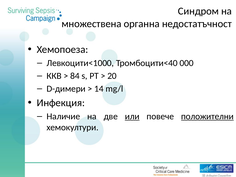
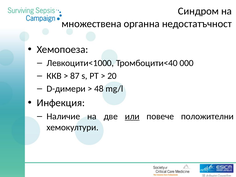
84: 84 -> 87
14: 14 -> 48
положителни underline: present -> none
